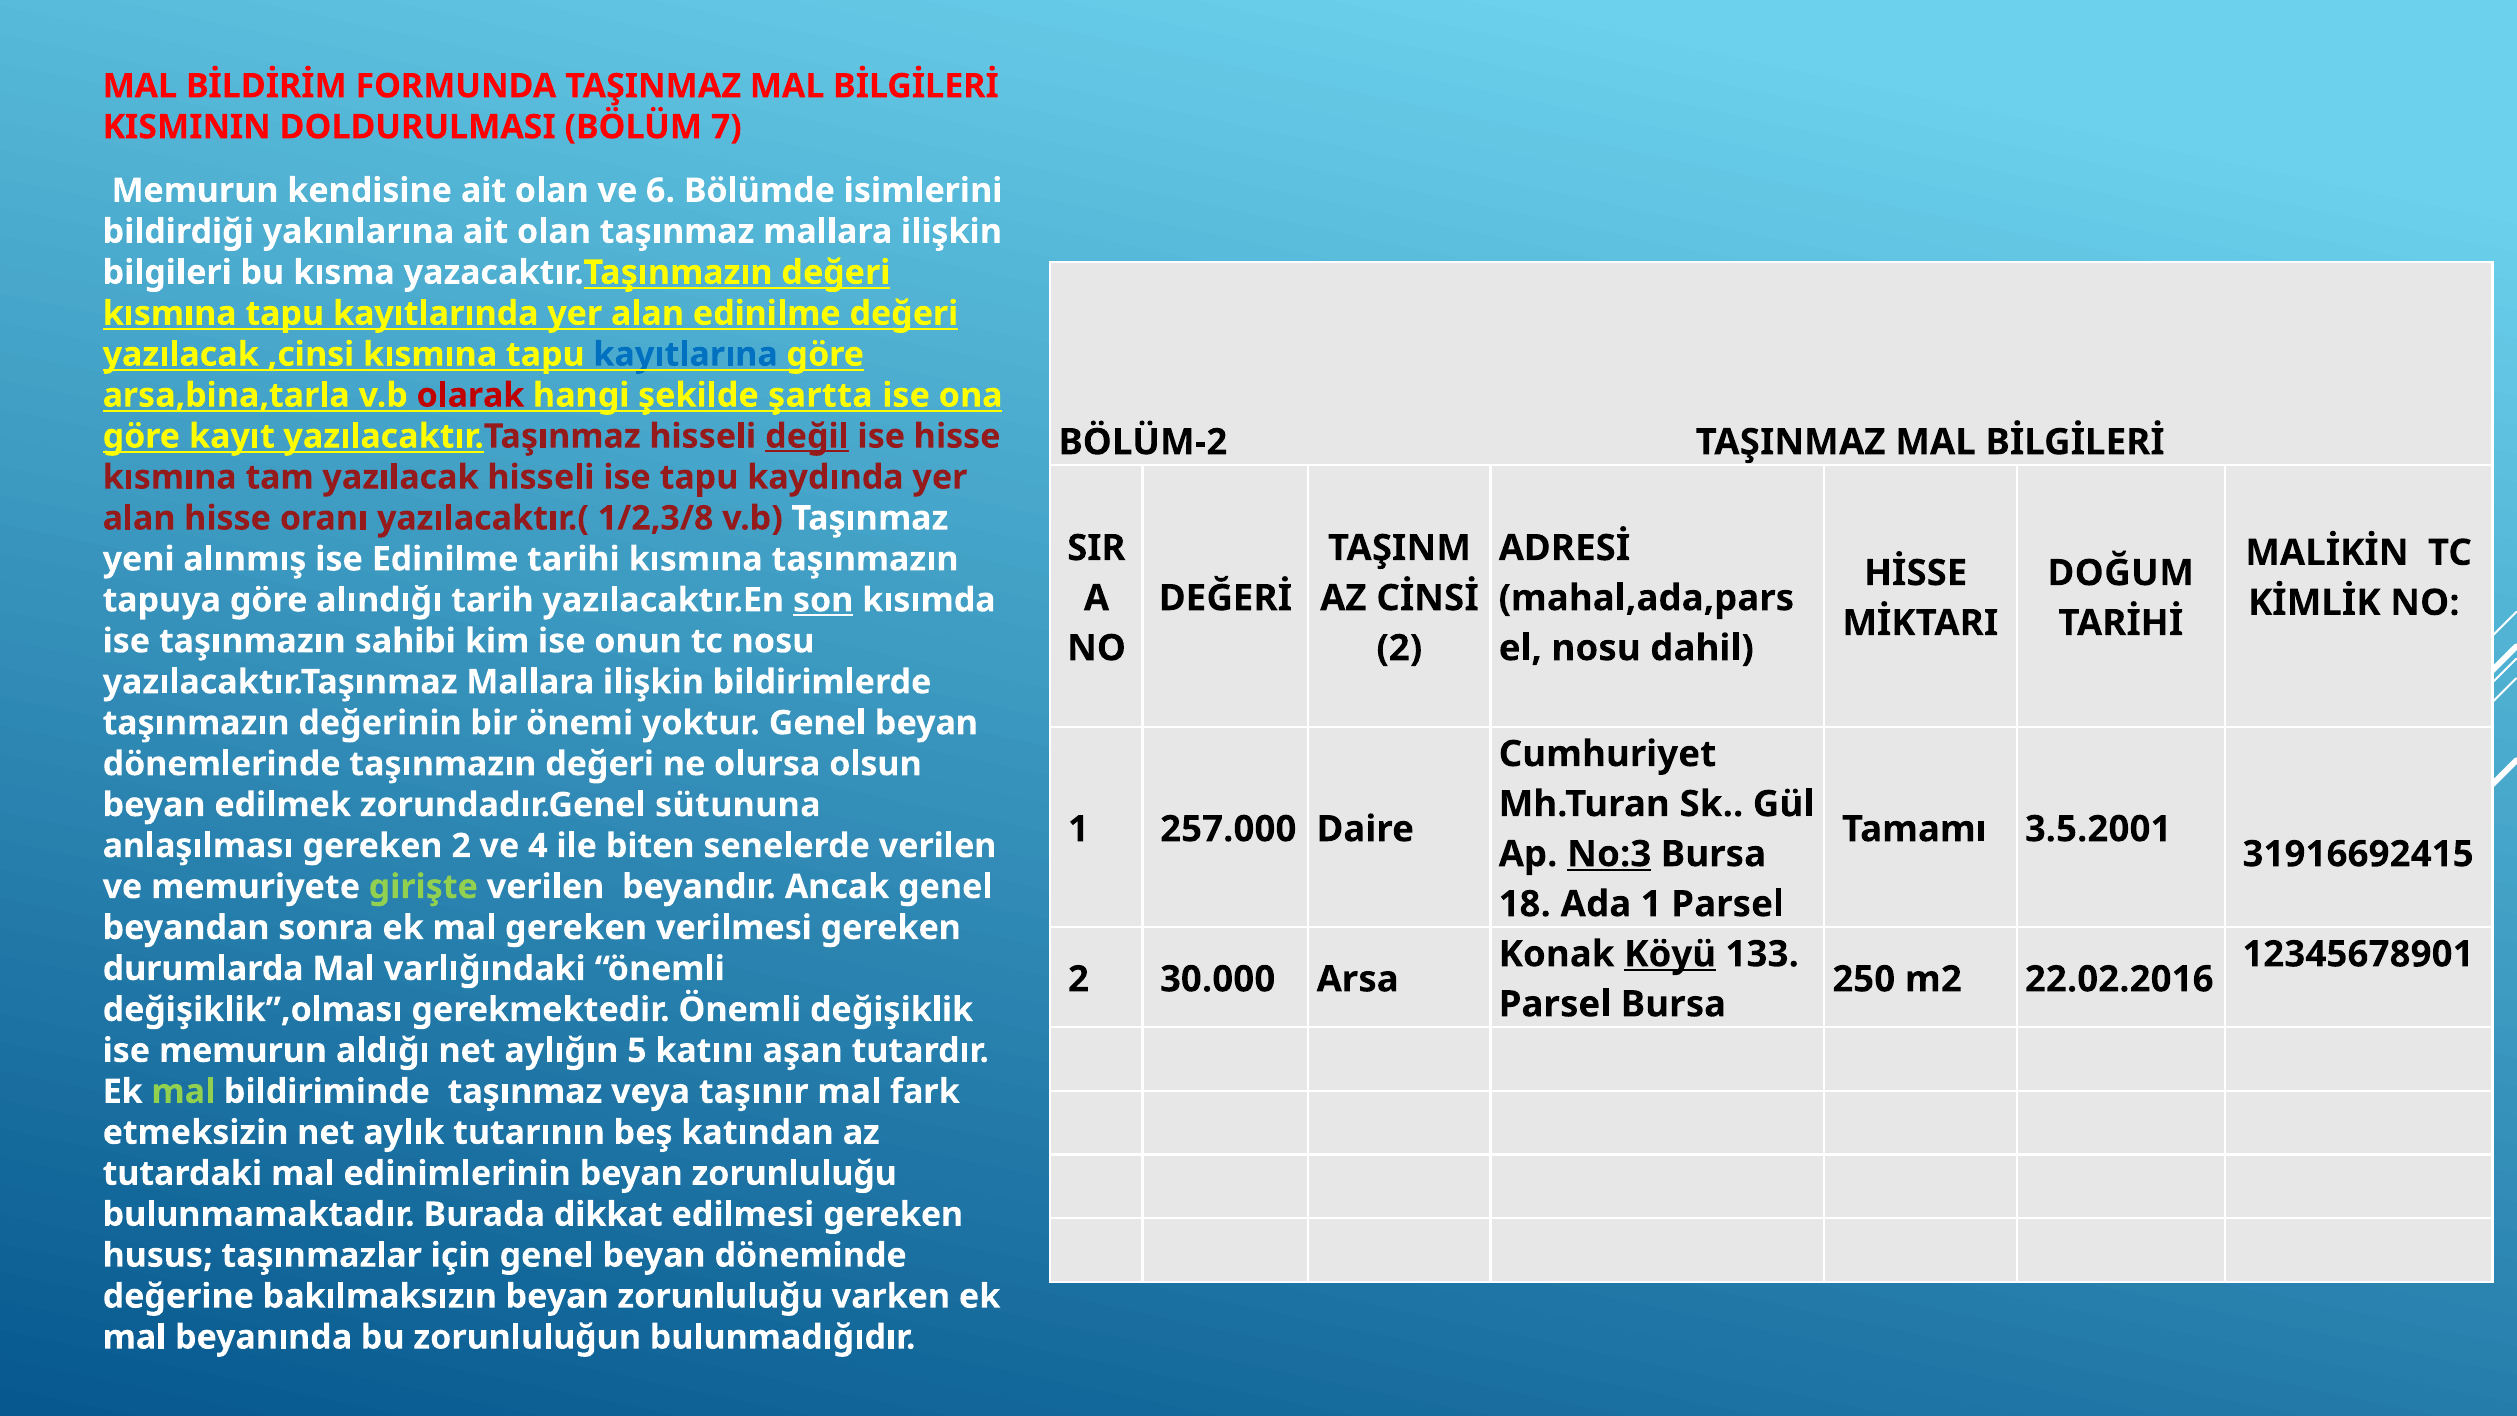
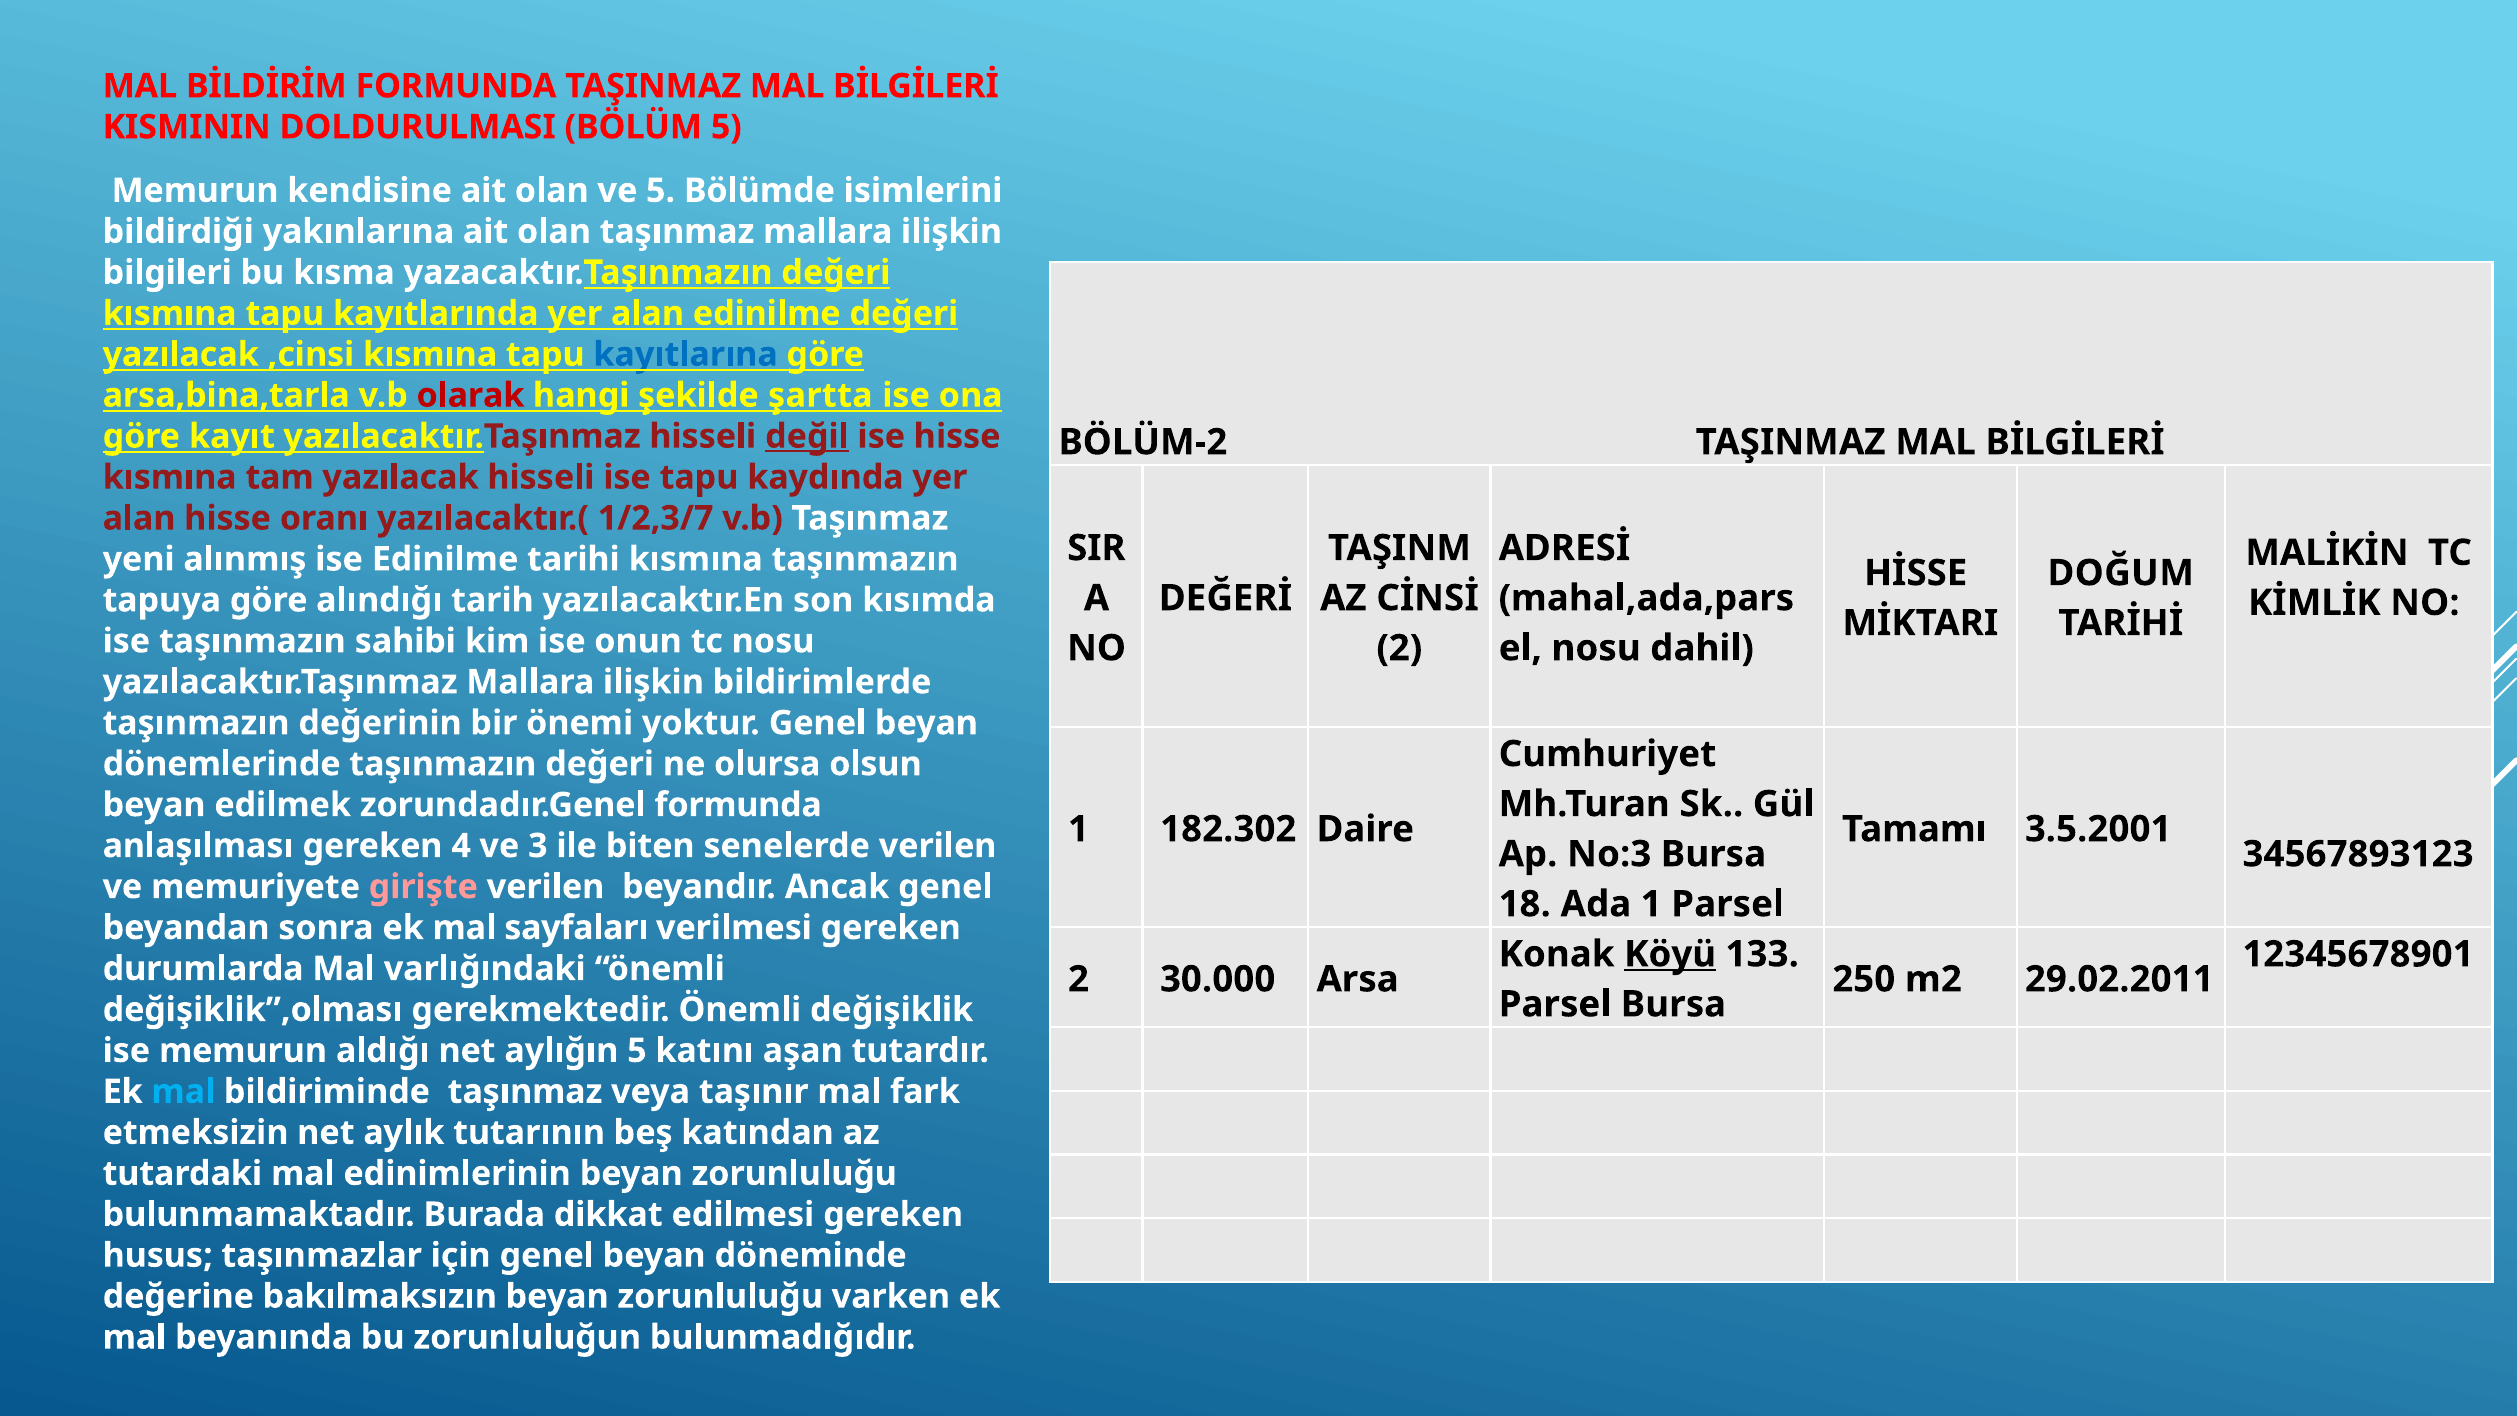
BÖLÜM 7: 7 -> 5
ve 6: 6 -> 5
1/2,3/8: 1/2,3/8 -> 1/2,3/7
son underline: present -> none
zorundadır.Genel sütununa: sütununa -> formunda
257.000: 257.000 -> 182.302
gereken 2: 2 -> 4
ve 4: 4 -> 3
No:3 underline: present -> none
31916692415: 31916692415 -> 34567893123
girişte colour: light green -> pink
mal gereken: gereken -> sayfaları
22.02.2016: 22.02.2016 -> 29.02.2011
mal at (183, 1092) colour: light green -> light blue
